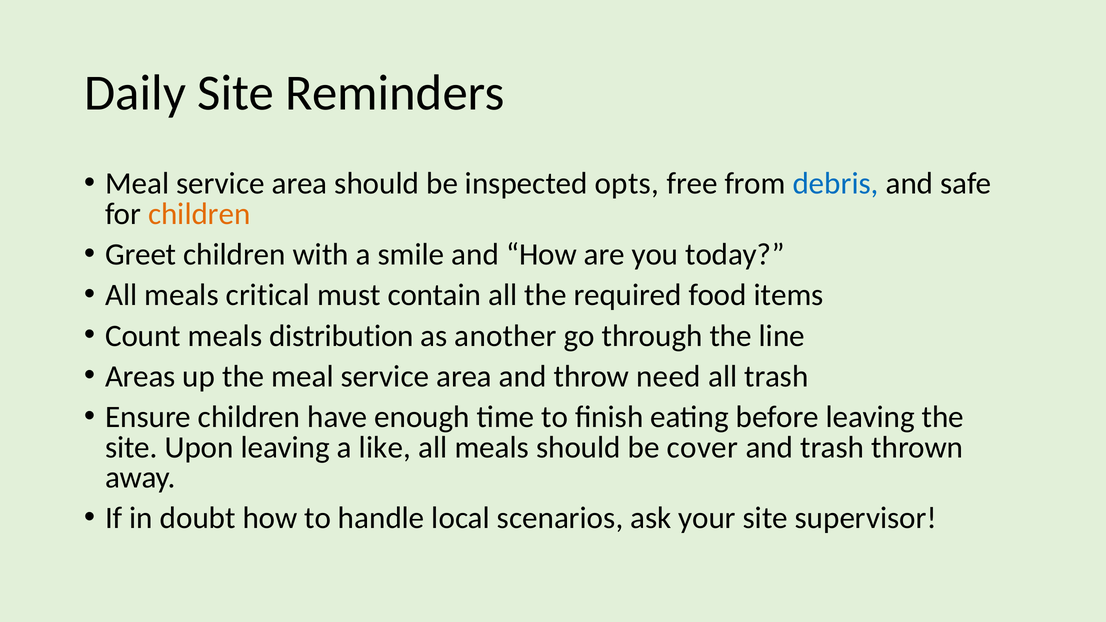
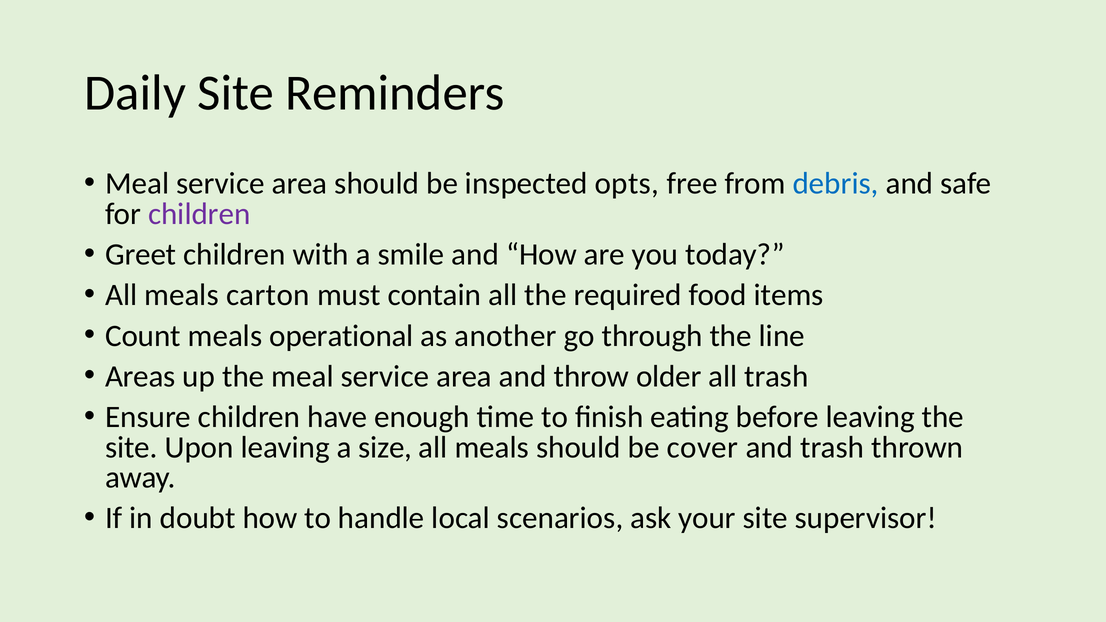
children at (199, 214) colour: orange -> purple
critical: critical -> carton
distribution: distribution -> operational
need: need -> older
like: like -> size
